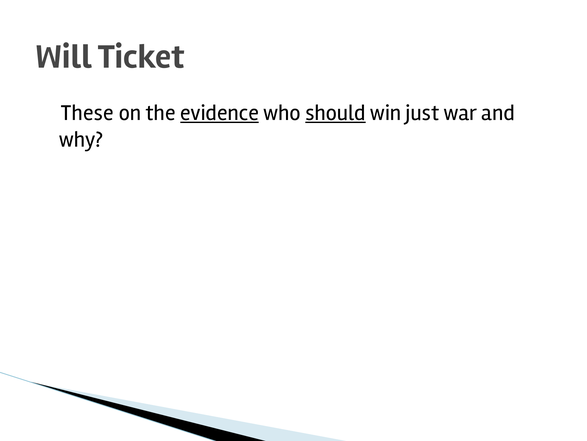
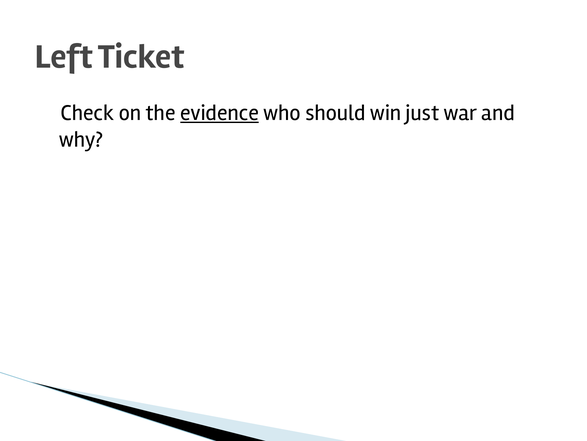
Will: Will -> Left
These: These -> Check
should underline: present -> none
